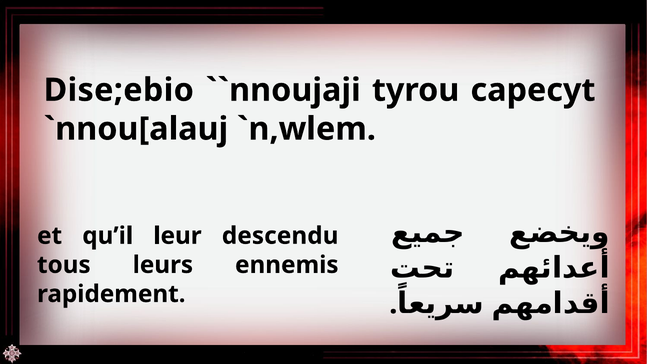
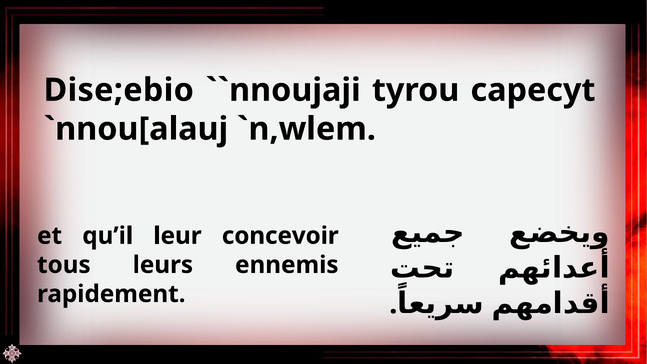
descendu: descendu -> concevoir
